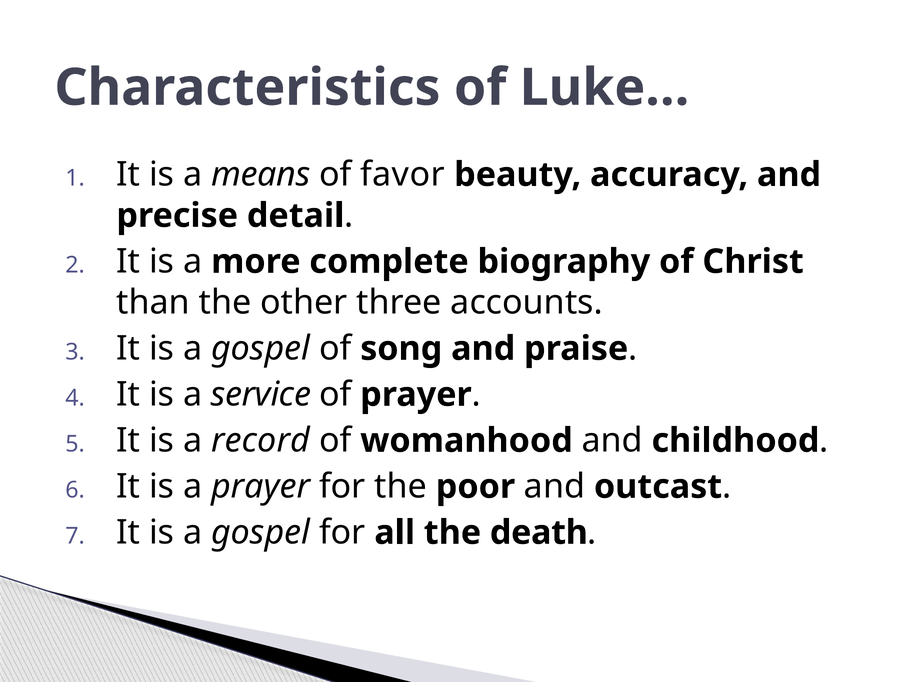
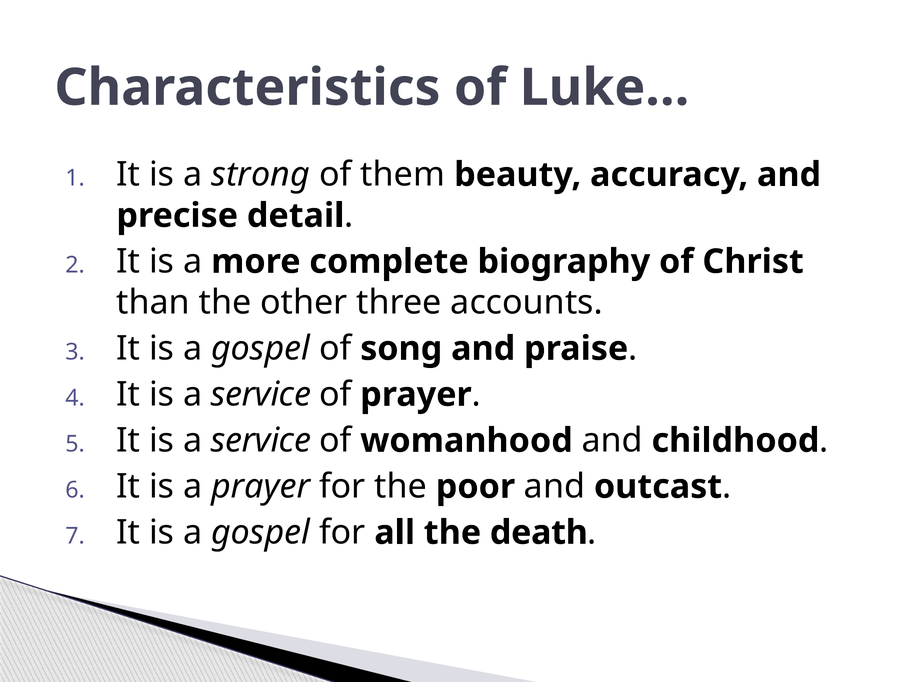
means: means -> strong
favor: favor -> them
record at (261, 440): record -> service
